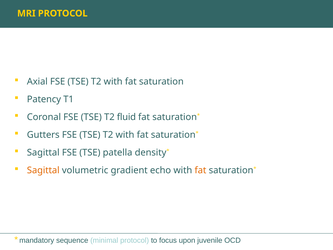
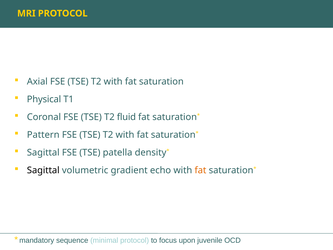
Patency: Patency -> Physical
Gutters: Gutters -> Pattern
Sagittal at (43, 170) colour: orange -> black
